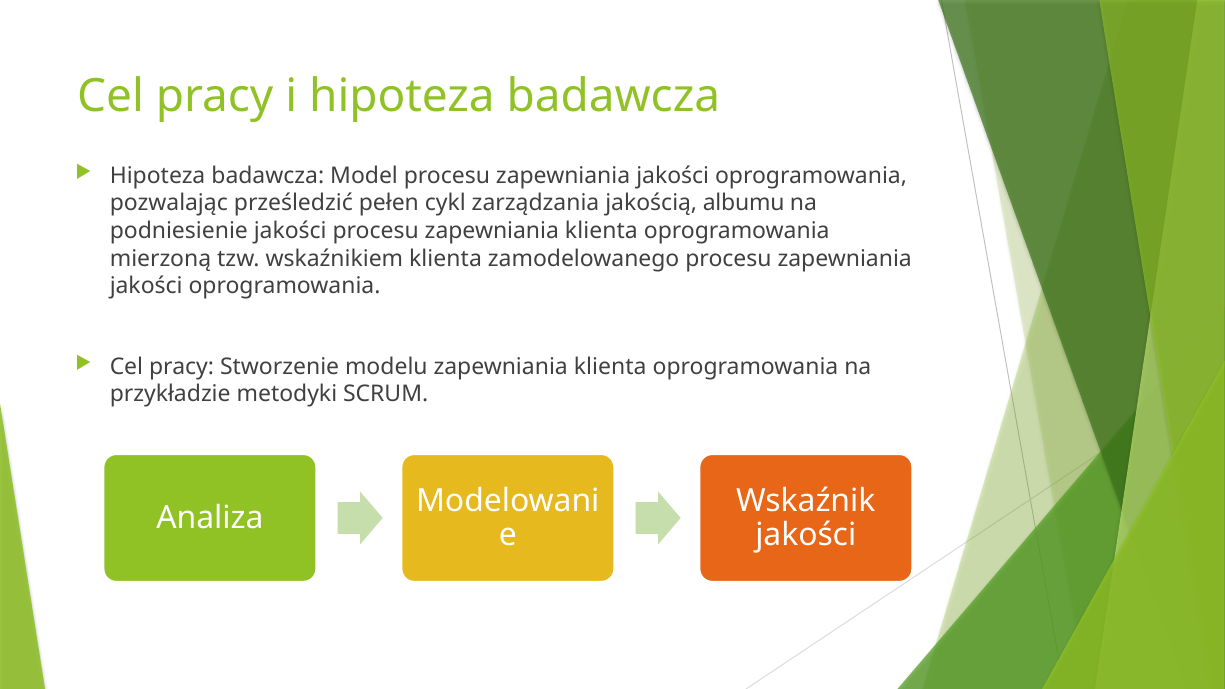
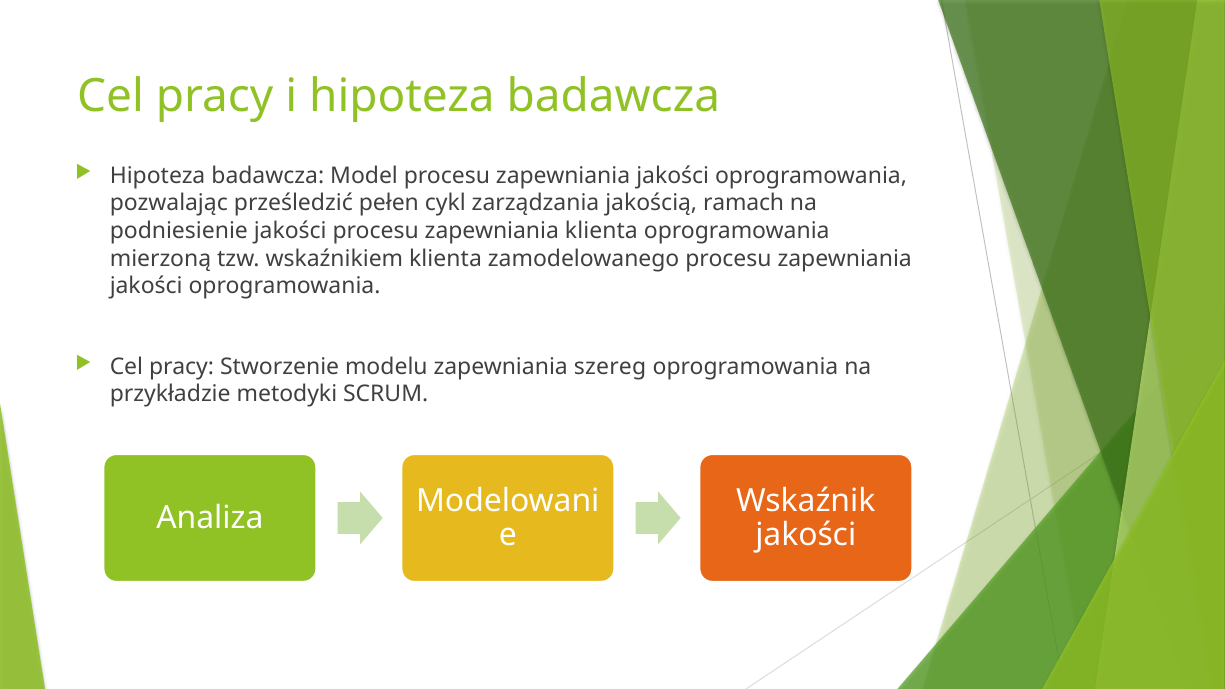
albumu: albumu -> ramach
modelu zapewniania klienta: klienta -> szereg
